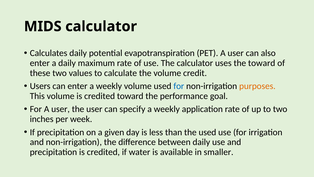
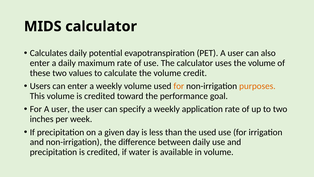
uses the toward: toward -> volume
for at (179, 86) colour: blue -> orange
in smaller: smaller -> volume
